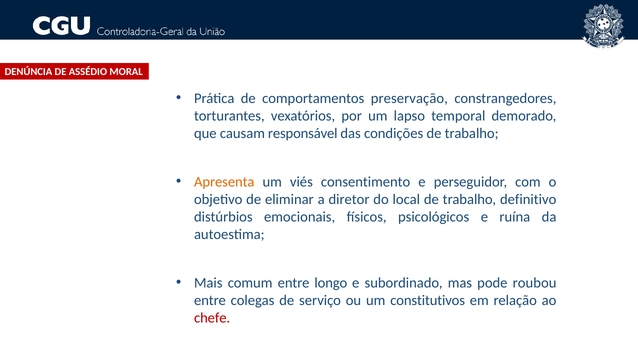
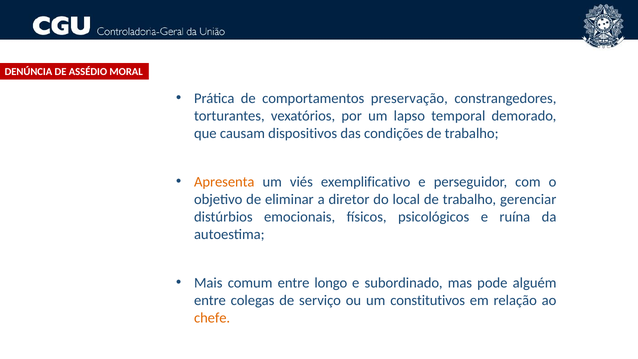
responsável: responsável -> dispositivos
consentimento: consentimento -> exemplificativo
definitivo: definitivo -> gerenciar
roubou: roubou -> alguém
chefe colour: red -> orange
